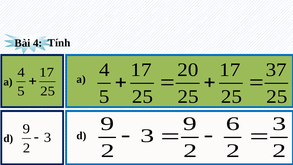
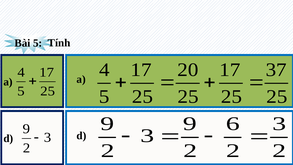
Bài 4: 4 -> 5
